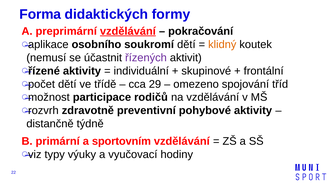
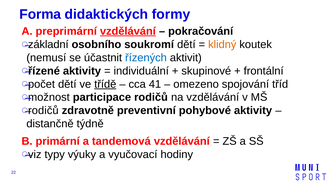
aplikace: aplikace -> základní
řízených colour: purple -> blue
třídě underline: none -> present
29: 29 -> 41
rozvrh at (43, 111): rozvrh -> rodičů
sportovním: sportovním -> tandemová
